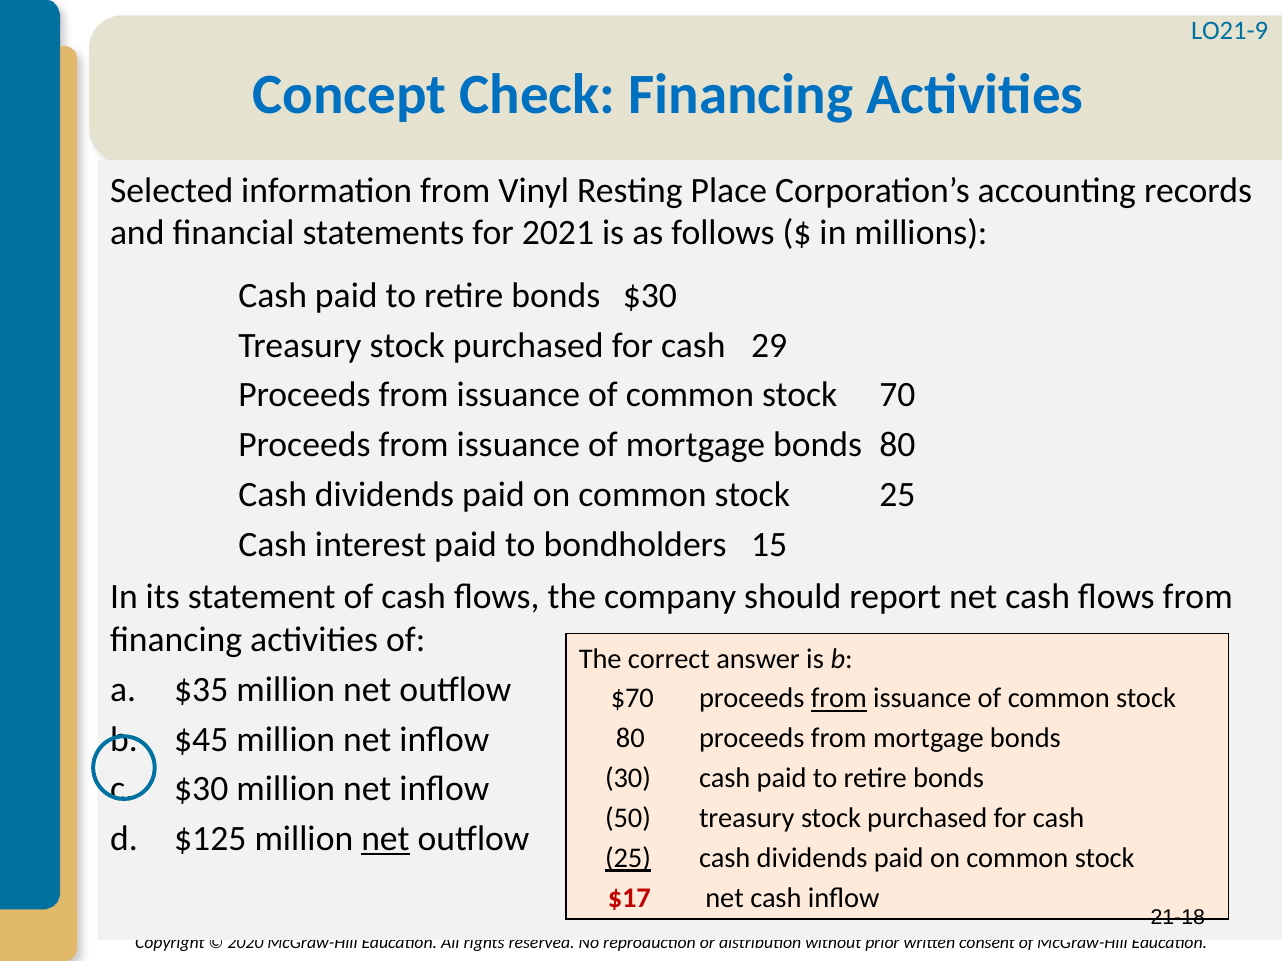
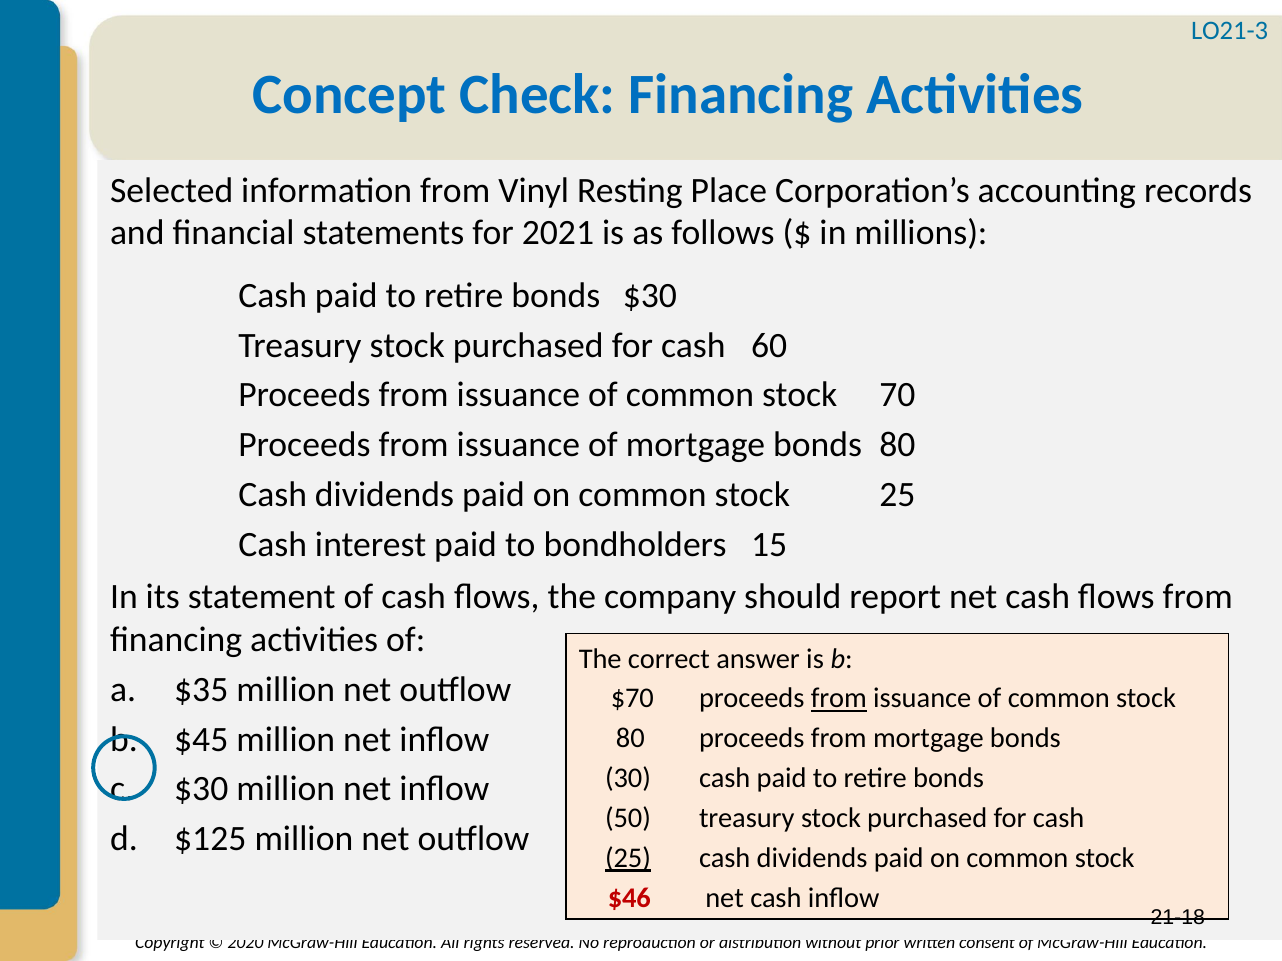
LO21-9: LO21-9 -> LO21-3
29: 29 -> 60
net at (385, 839) underline: present -> none
$17: $17 -> $46
